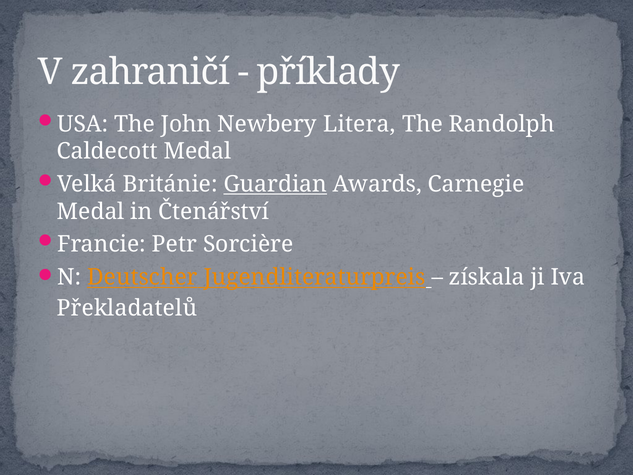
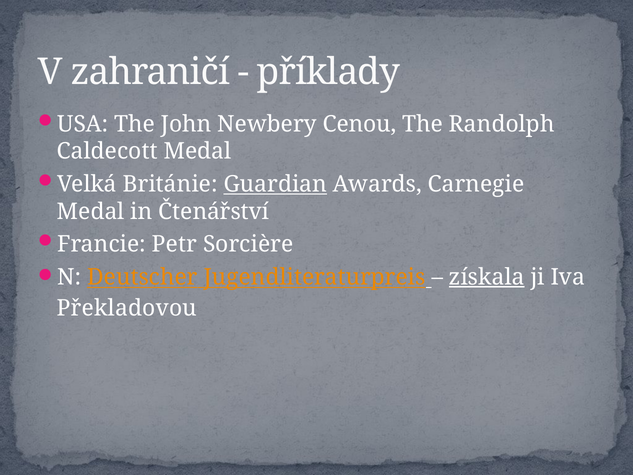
Litera: Litera -> Cenou
získala underline: none -> present
Překladatelů: Překladatelů -> Překladovou
